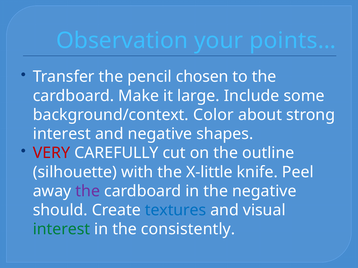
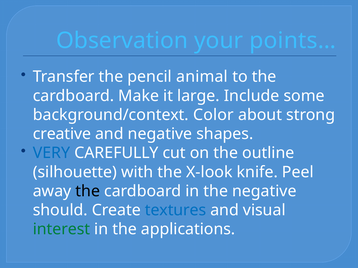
chosen: chosen -> animal
interest at (62, 134): interest -> creative
VERY colour: red -> blue
X-little: X-little -> X-look
the at (88, 191) colour: purple -> black
consistently: consistently -> applications
